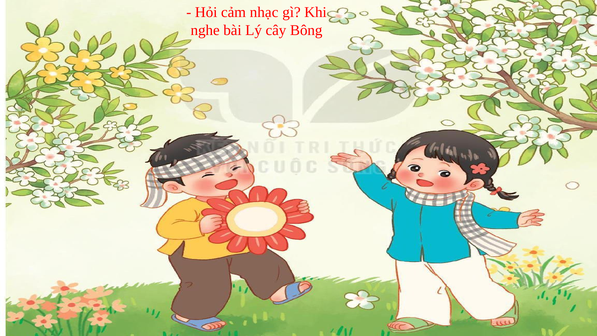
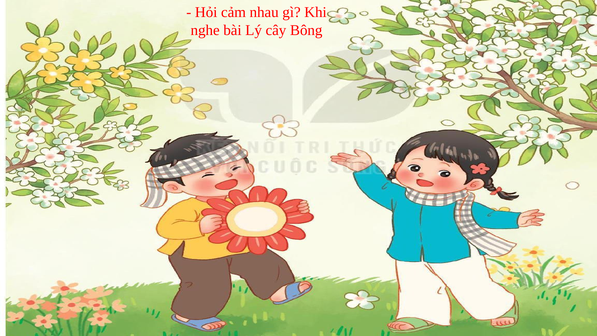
nhạc: nhạc -> nhau
